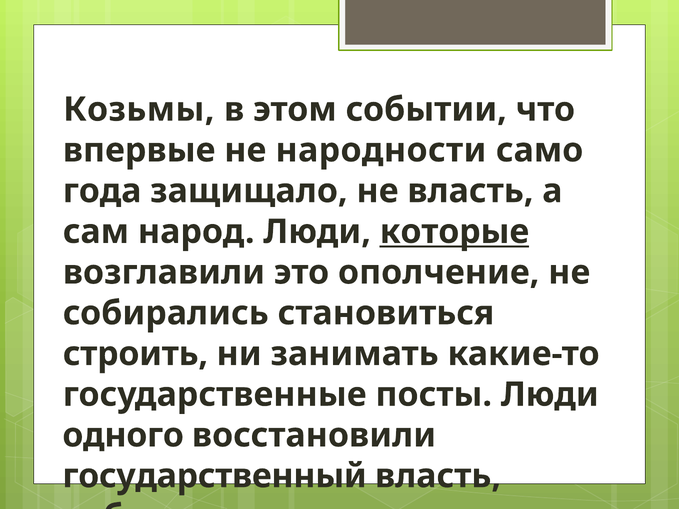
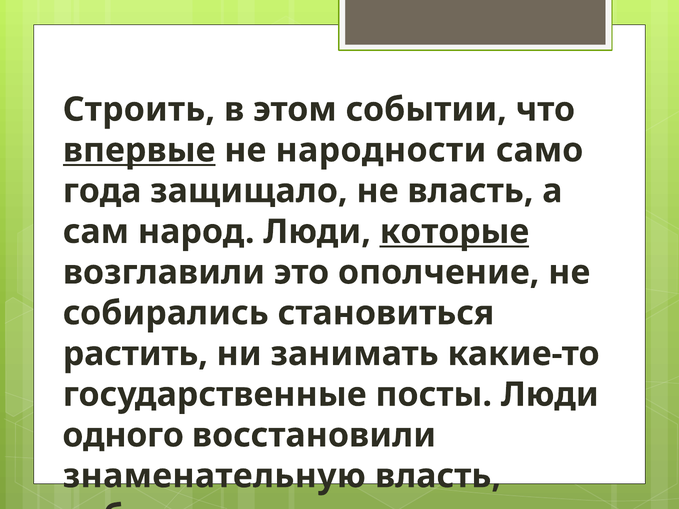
Козьмы: Козьмы -> Строить
впервые underline: none -> present
строить: строить -> растить
государственный: государственный -> знаменательную
